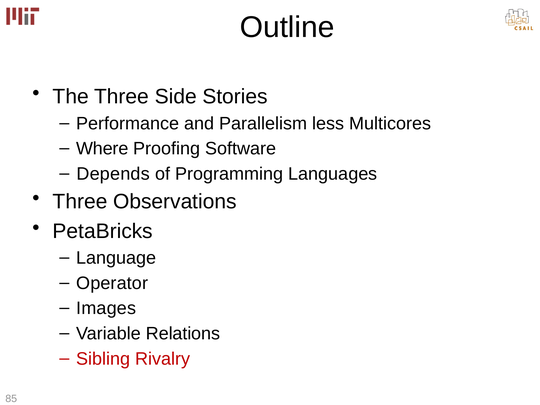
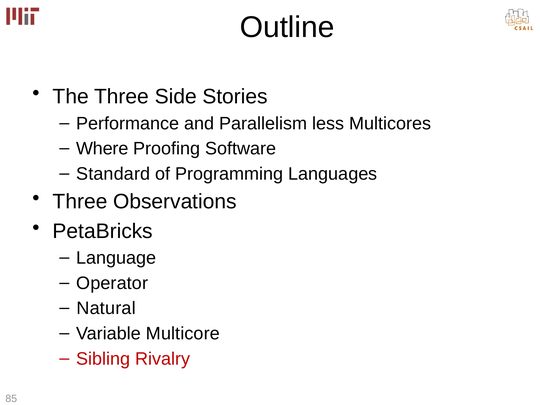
Depends: Depends -> Standard
Images: Images -> Natural
Relations: Relations -> Multicore
